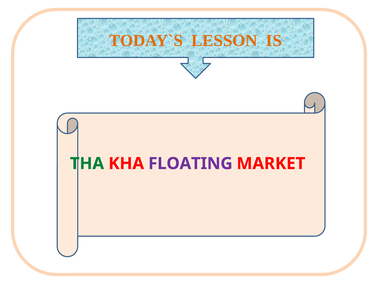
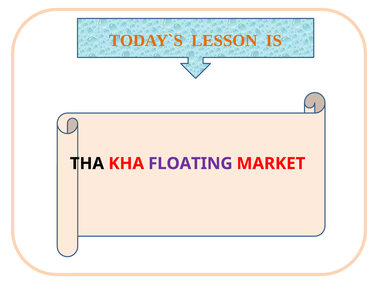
THA colour: green -> black
